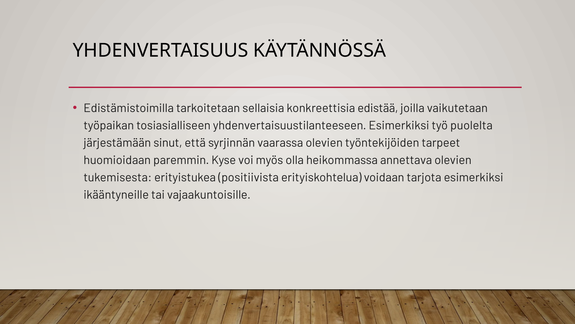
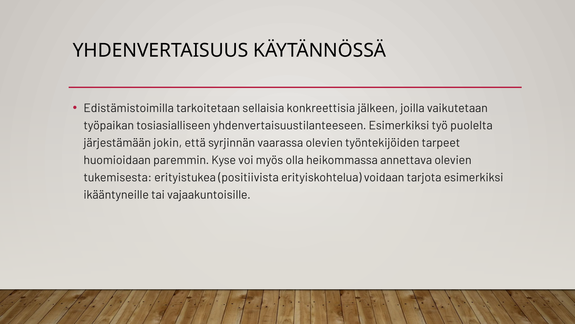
edistää: edistää -> jälkeen
sinut: sinut -> jokin
